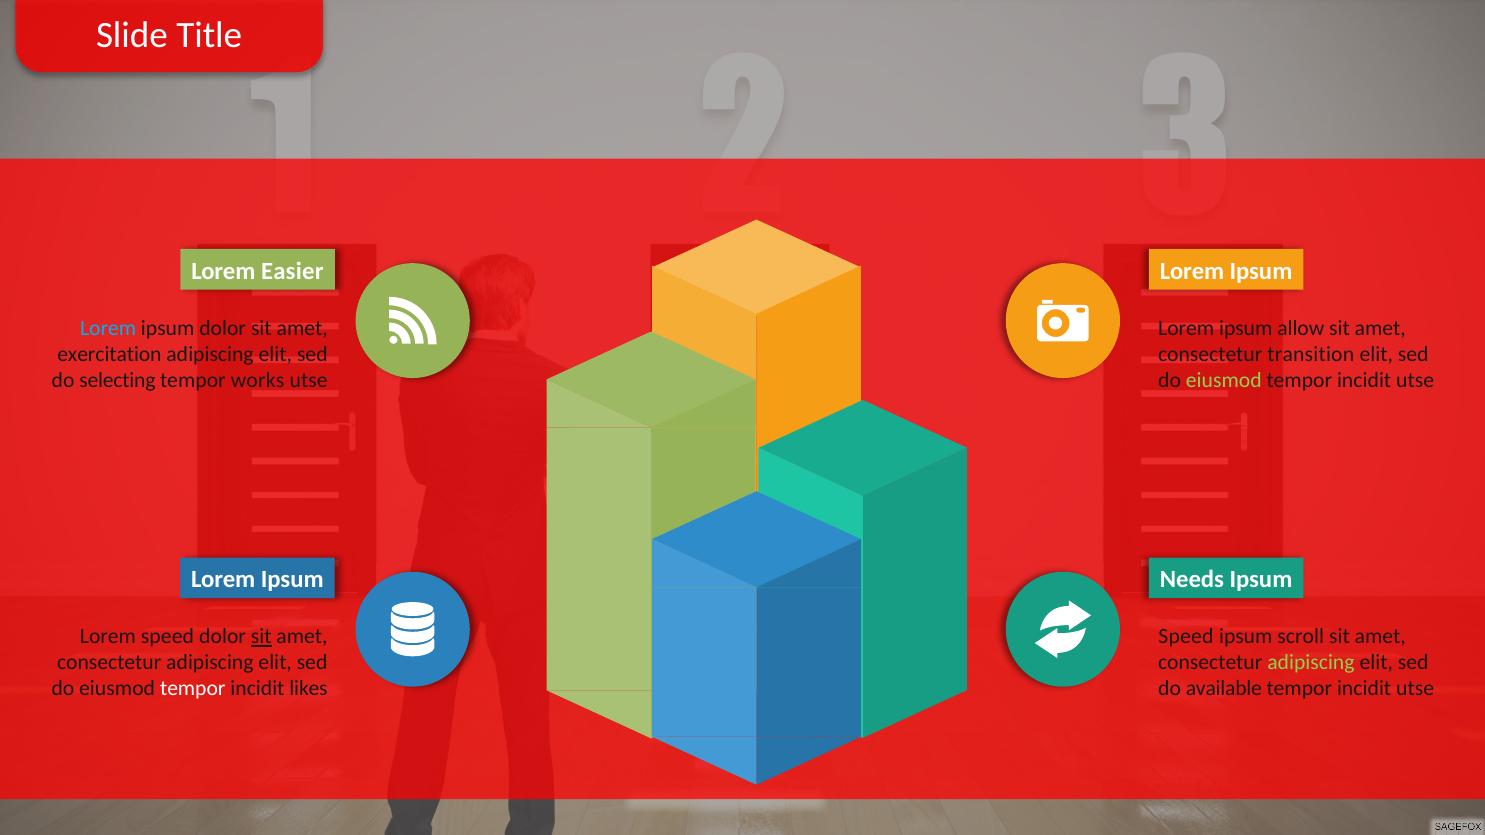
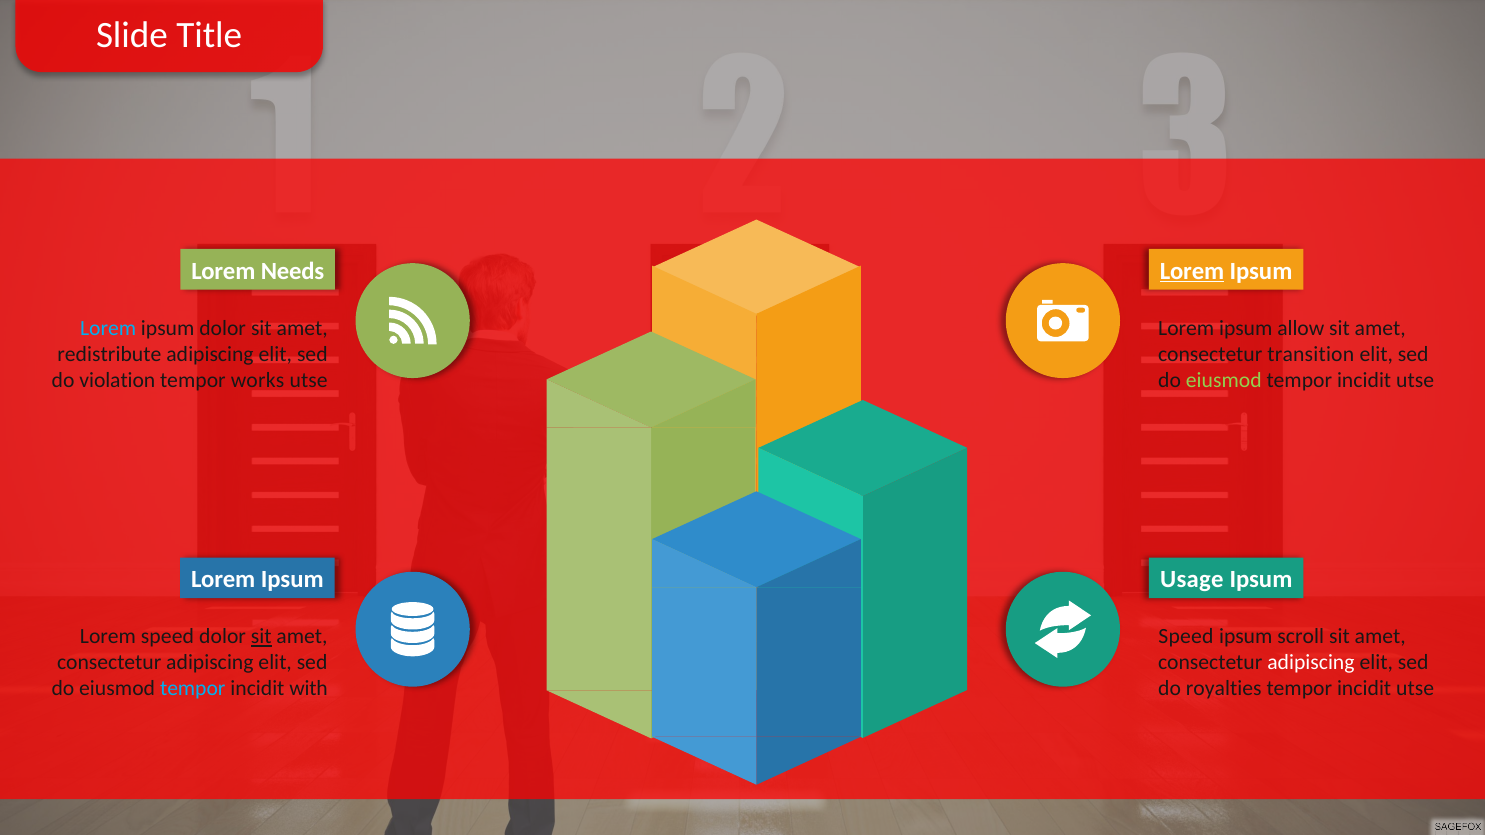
Easier: Easier -> Needs
Lorem at (1192, 271) underline: none -> present
exercitation: exercitation -> redistribute
selecting: selecting -> violation
Needs: Needs -> Usage
adipiscing at (1311, 663) colour: light green -> white
tempor at (193, 689) colour: white -> light blue
likes: likes -> with
available: available -> royalties
